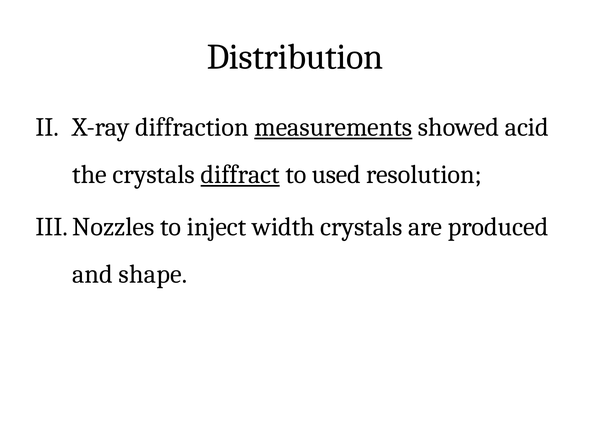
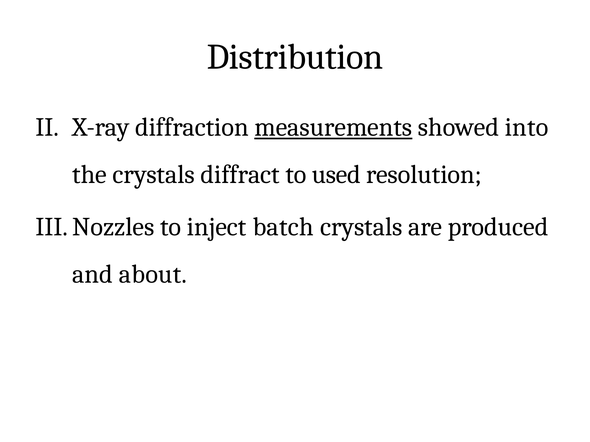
acid: acid -> into
diffract underline: present -> none
width: width -> batch
shape: shape -> about
